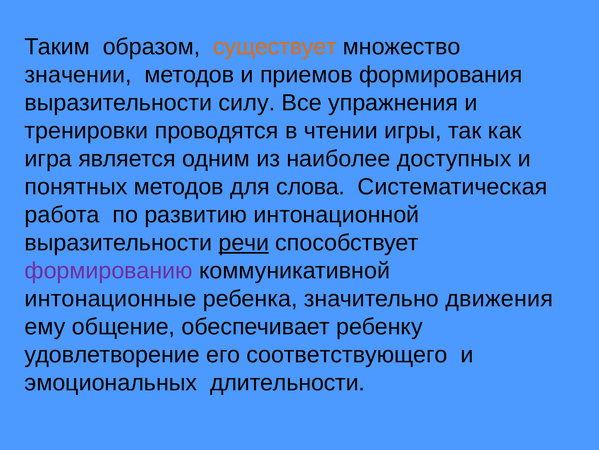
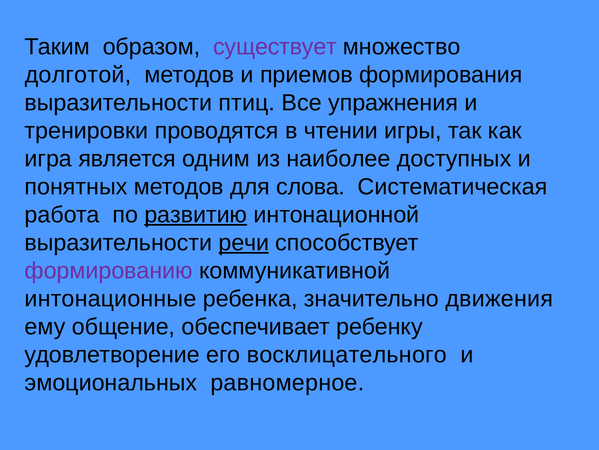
существует colour: orange -> purple
значении: значении -> долготой
силу: силу -> птиц
развитию underline: none -> present
соответствующего: соответствующего -> восклицательного
длительности: длительности -> равномерное
